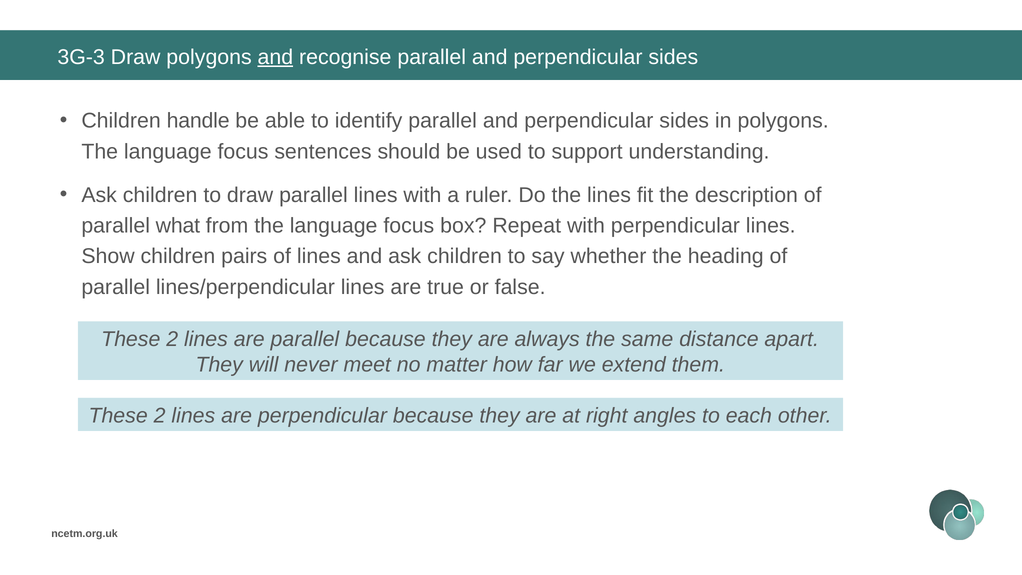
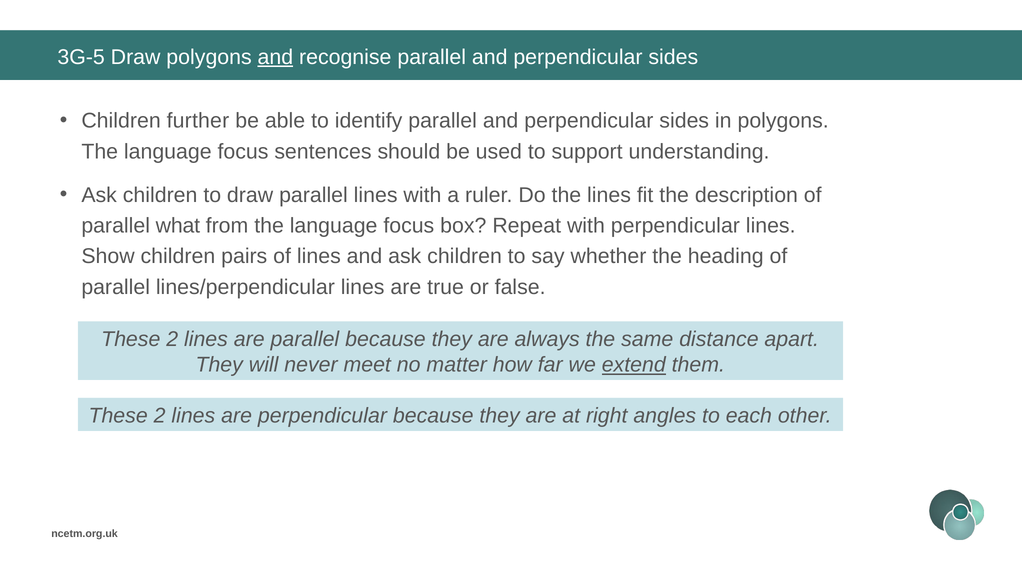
3G-3: 3G-3 -> 3G-5
handle: handle -> further
extend underline: none -> present
